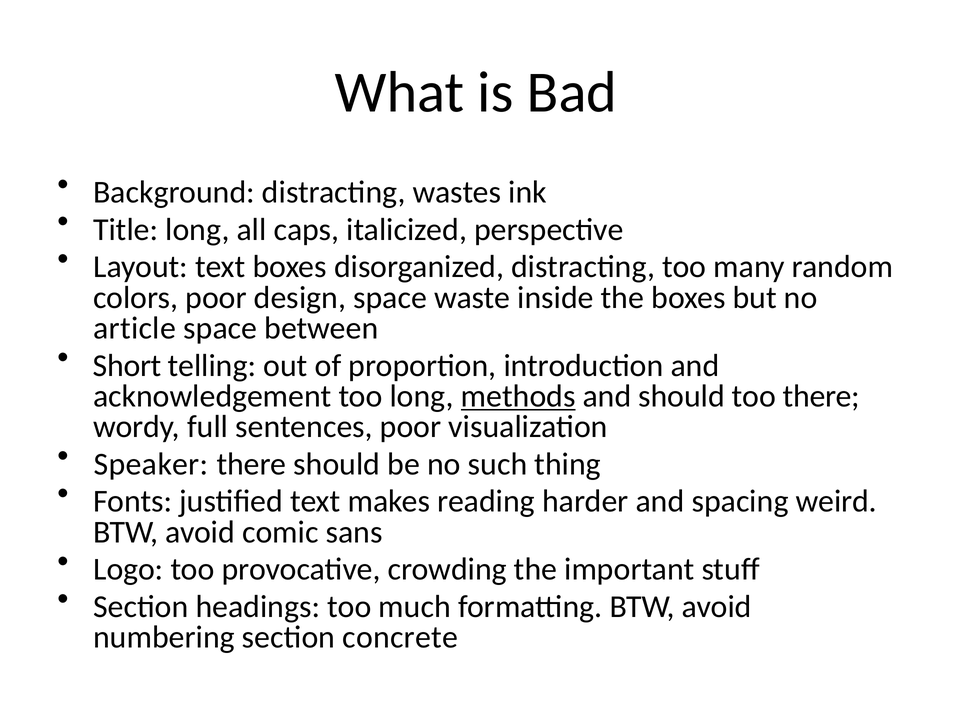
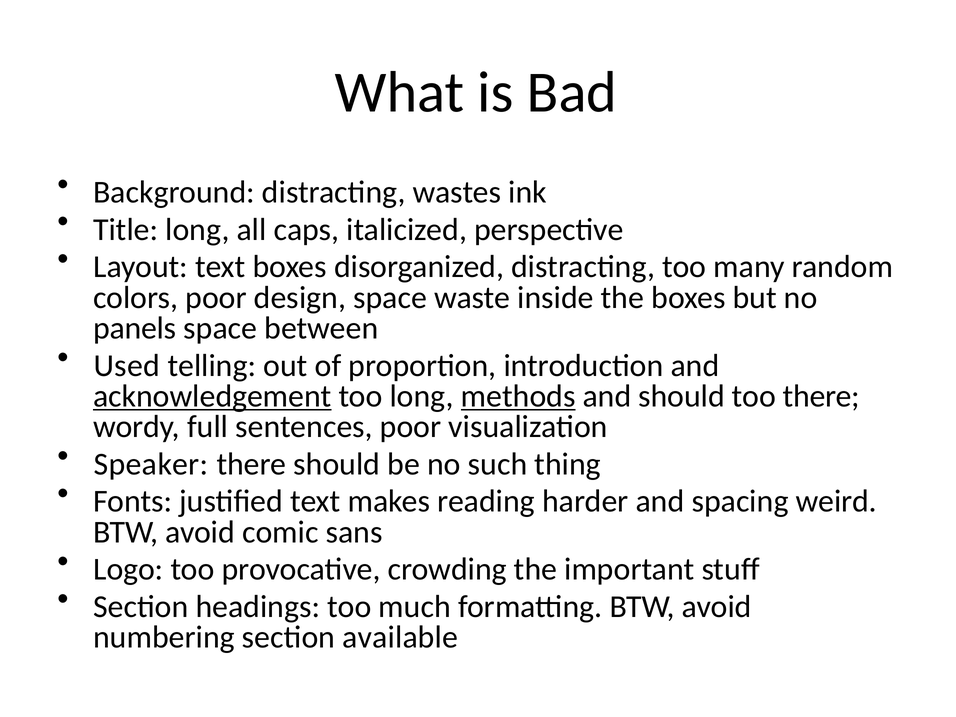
article: article -> panels
Short: Short -> Used
acknowledgement underline: none -> present
concrete: concrete -> available
